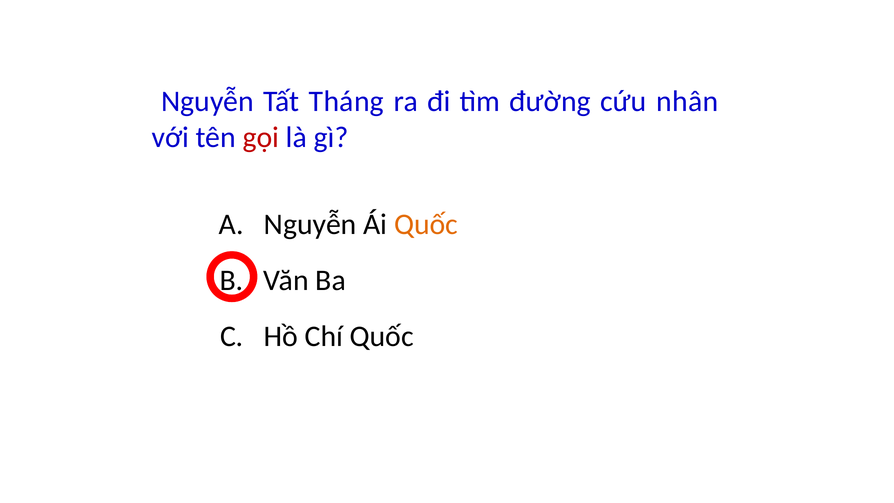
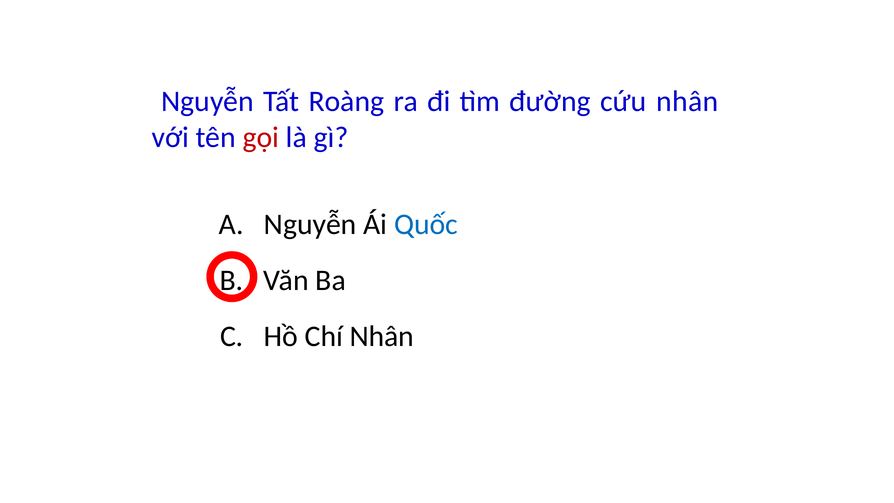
Tháng: Tháng -> Roàng
Quốc at (426, 224) colour: orange -> blue
Chí Quốc: Quốc -> Nhân
